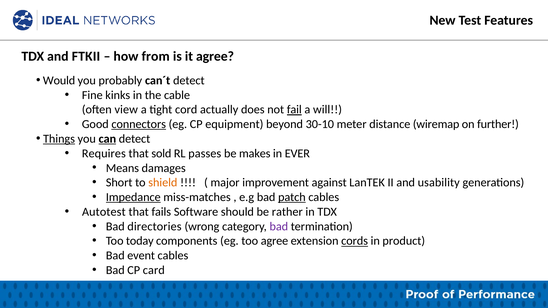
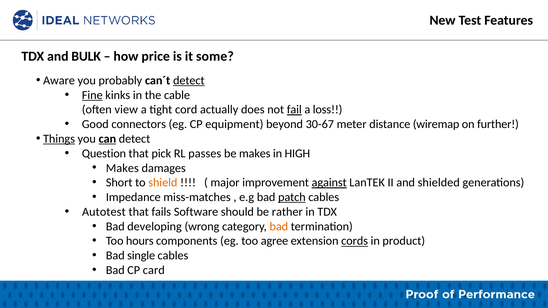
FTKII: FTKII -> BULK
from: from -> price
it agree: agree -> some
Would: Would -> Aware
detect at (189, 81) underline: none -> present
Fine underline: none -> present
will: will -> loss
connectors underline: present -> none
30-10: 30-10 -> 30-67
Requires: Requires -> Question
sold: sold -> pick
EVER: EVER -> HIGH
Means at (122, 168): Means -> Makes
against underline: none -> present
usability: usability -> shielded
Impedance underline: present -> none
directories: directories -> developing
bad at (279, 227) colour: purple -> orange
today: today -> hours
event: event -> single
